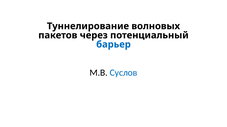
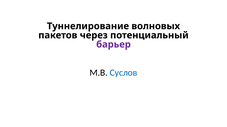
барьер colour: blue -> purple
